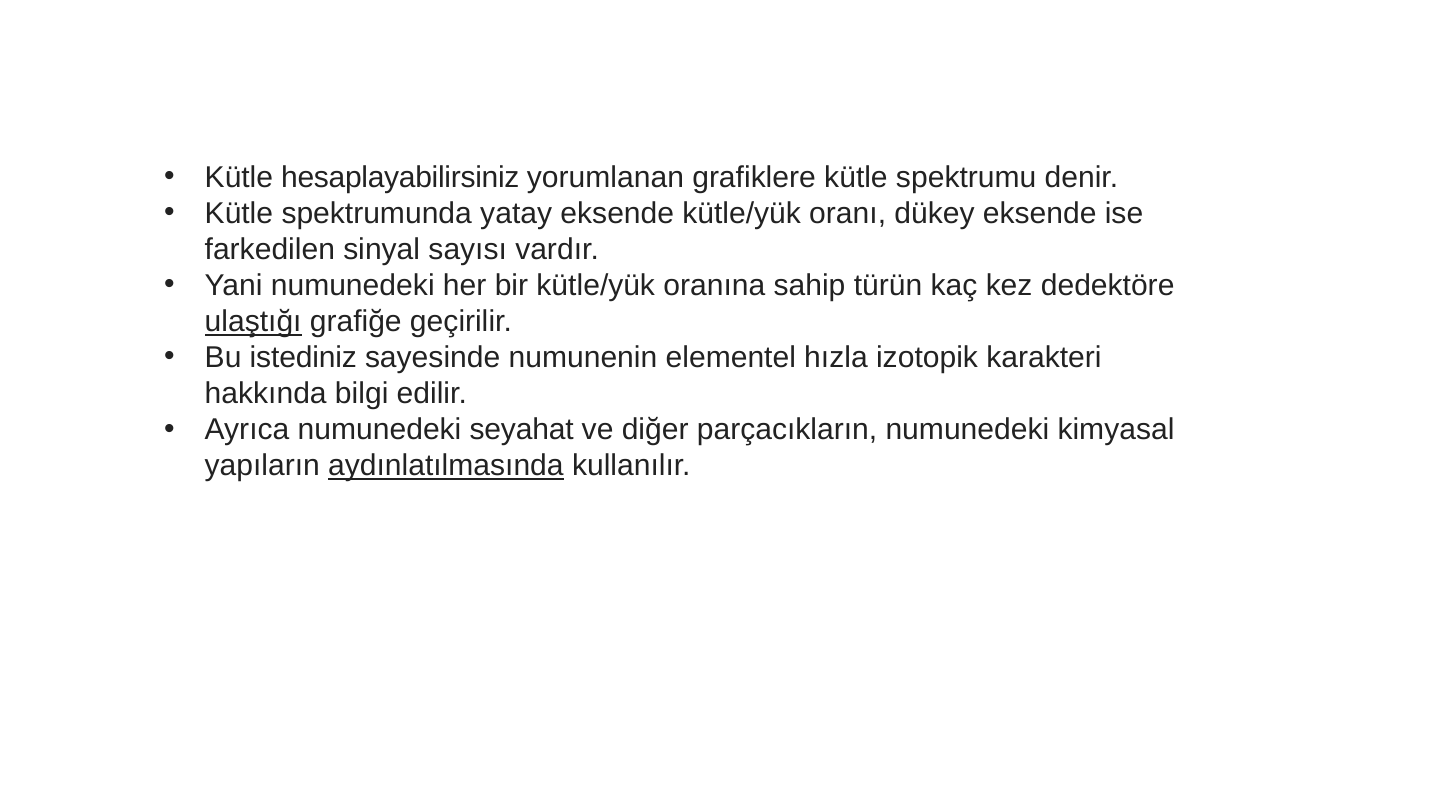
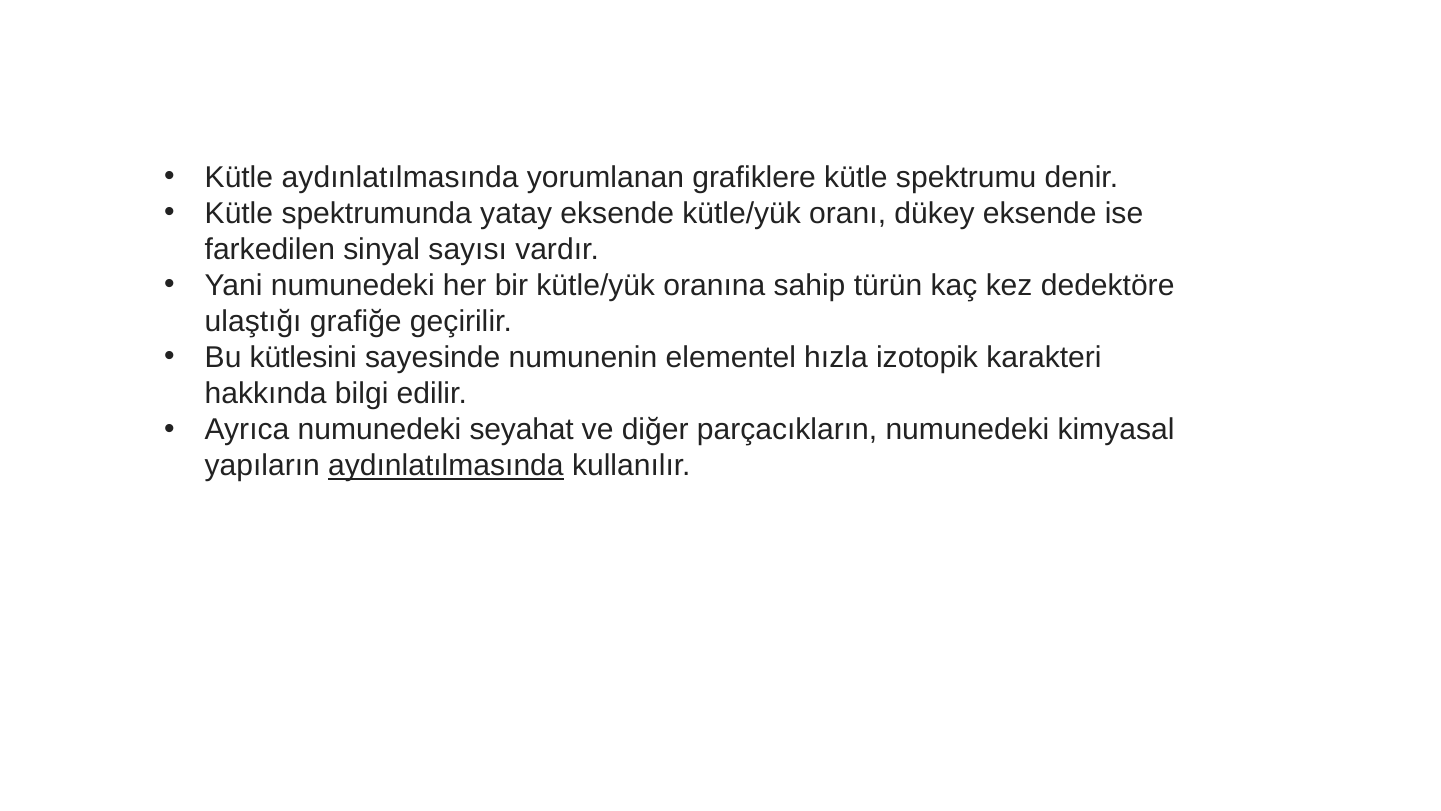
Kütle hesaplayabilirsiniz: hesaplayabilirsiniz -> aydınlatılmasında
ulaştığı underline: present -> none
istediniz: istediniz -> kütlesini
